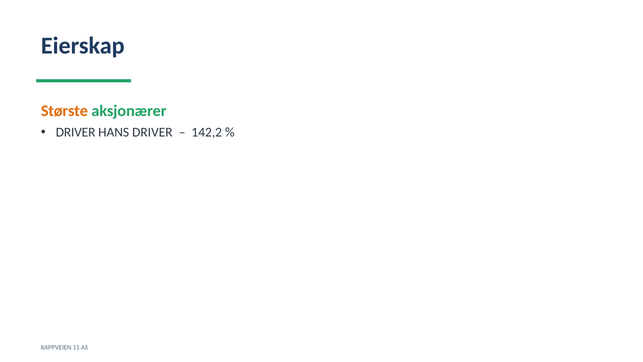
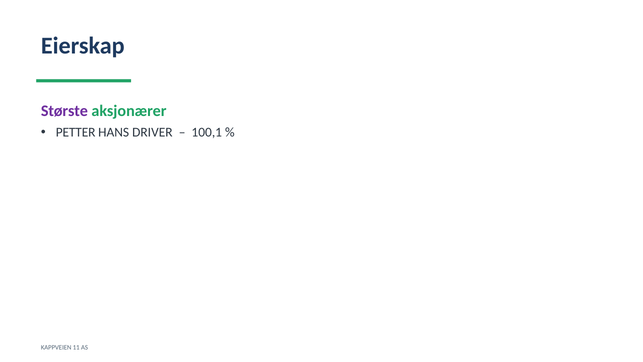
Største colour: orange -> purple
DRIVER at (76, 132): DRIVER -> PETTER
142,2: 142,2 -> 100,1
